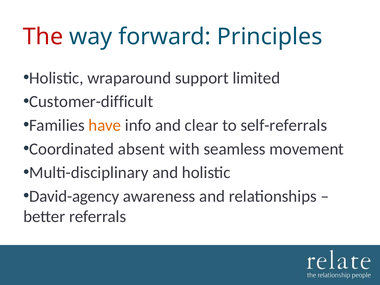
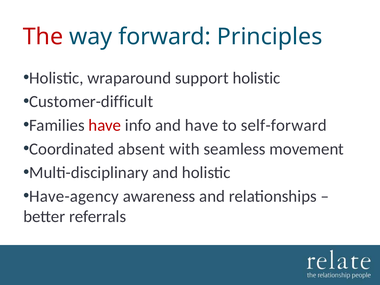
support limited: limited -> holistic
have at (105, 125) colour: orange -> red
and clear: clear -> have
self-referrals: self-referrals -> self-forward
David-agency: David-agency -> Have-agency
